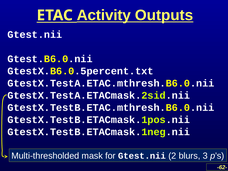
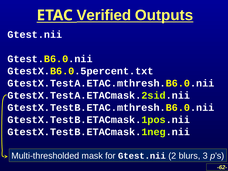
Activity: Activity -> Verified
